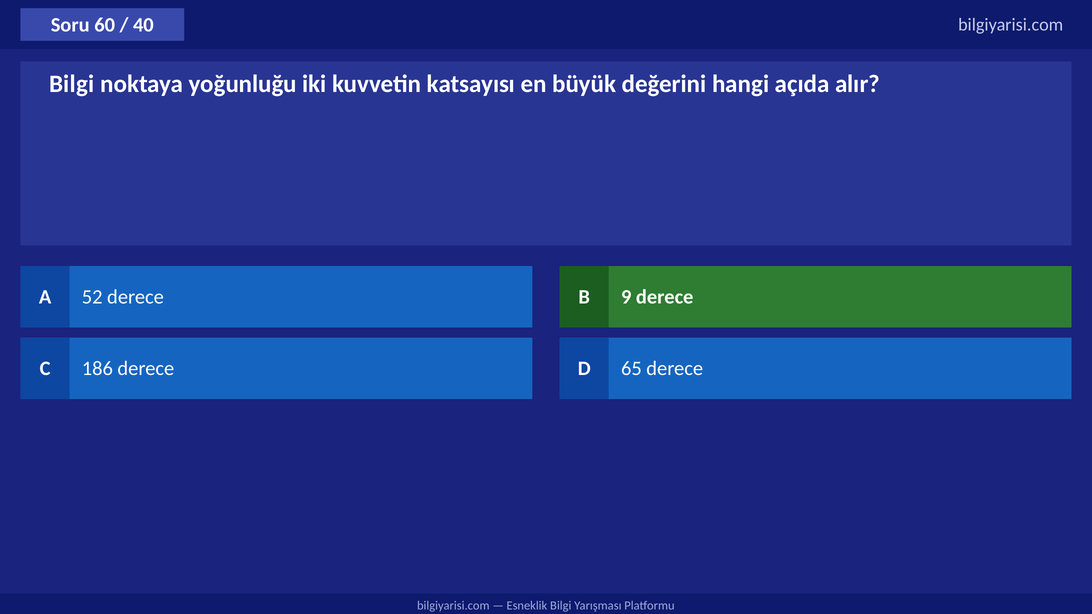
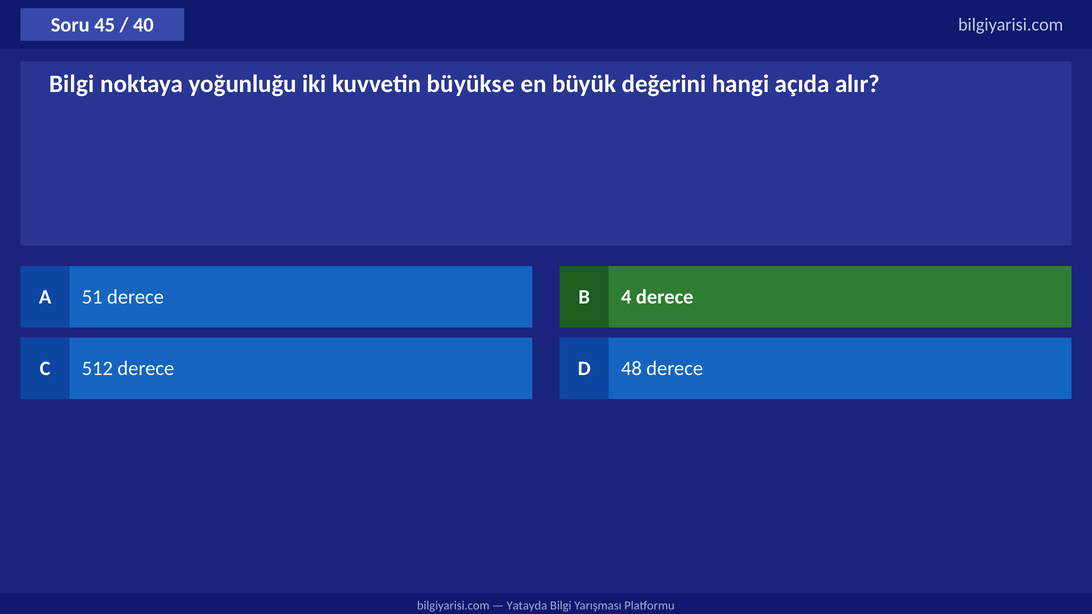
60: 60 -> 45
katsayısı: katsayısı -> büyükse
52: 52 -> 51
9: 9 -> 4
186: 186 -> 512
65: 65 -> 48
Esneklik: Esneklik -> Yatayda
